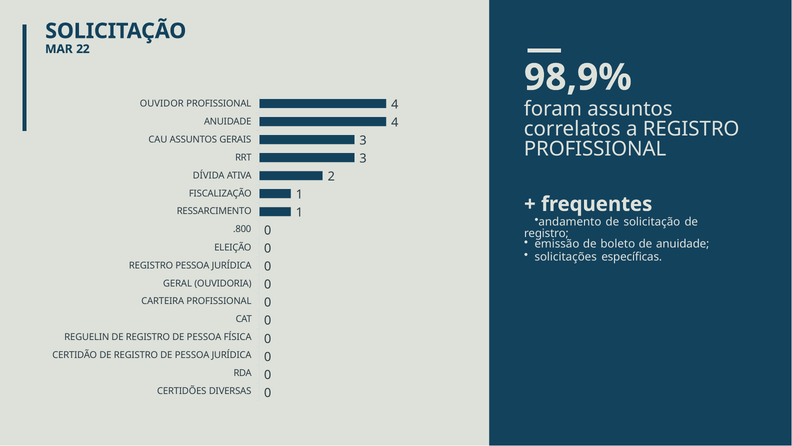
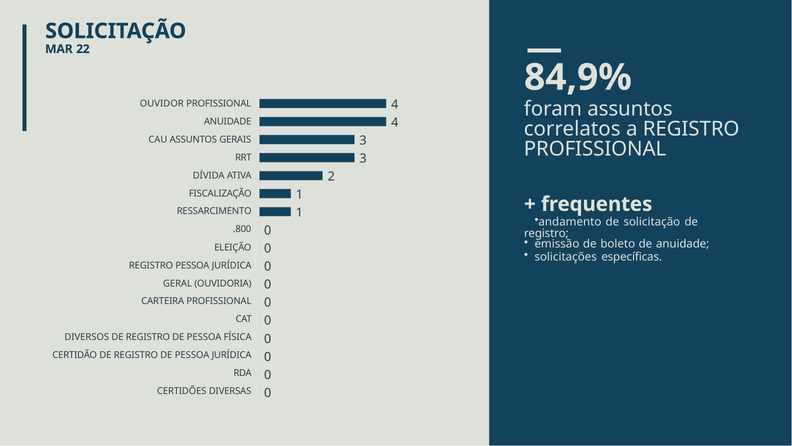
98,9%: 98,9% -> 84,9%
REGUELIN: REGUELIN -> DIVERSOS
